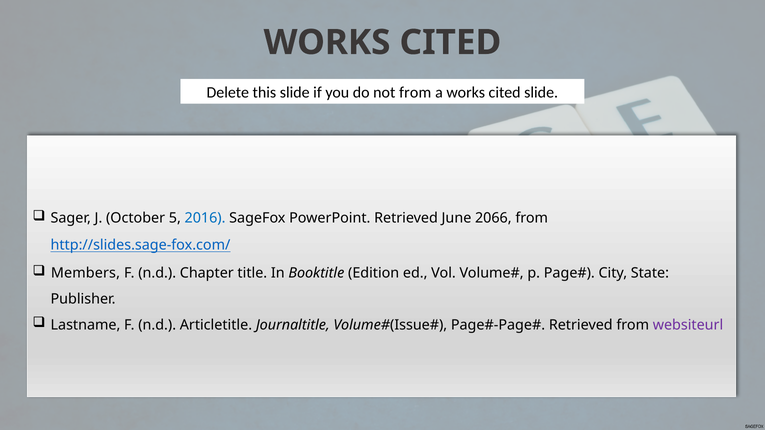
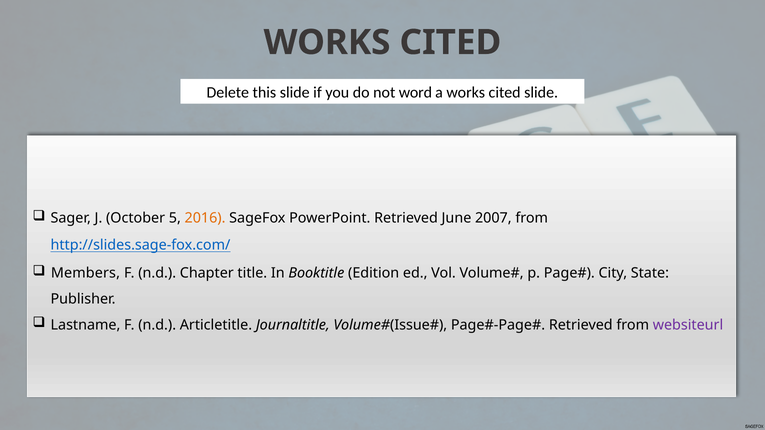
not from: from -> word
2016 colour: blue -> orange
2066: 2066 -> 2007
